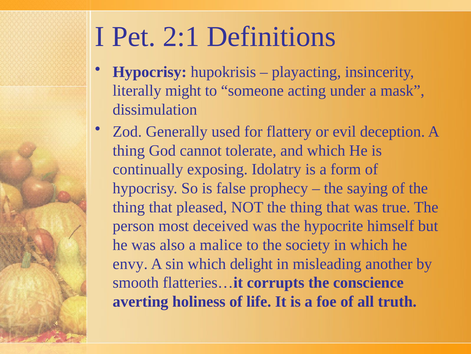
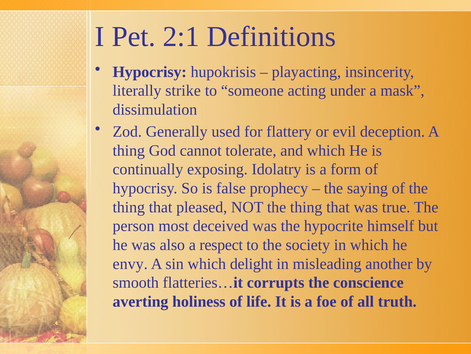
might: might -> strike
malice: malice -> respect
